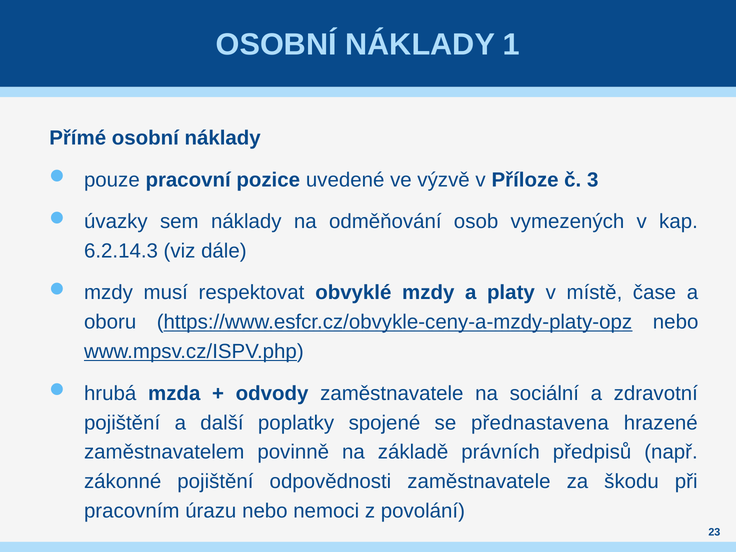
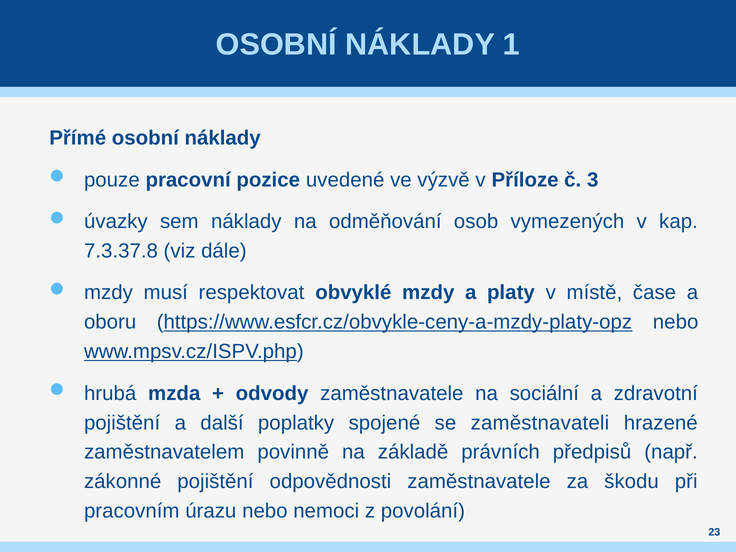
6.2.14.3: 6.2.14.3 -> 7.3.37.8
přednastavena: přednastavena -> zaměstnavateli
